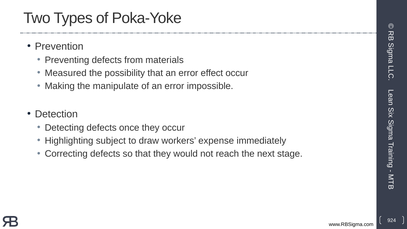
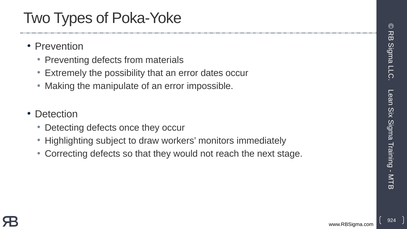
Measured: Measured -> Extremely
effect: effect -> dates
expense: expense -> monitors
